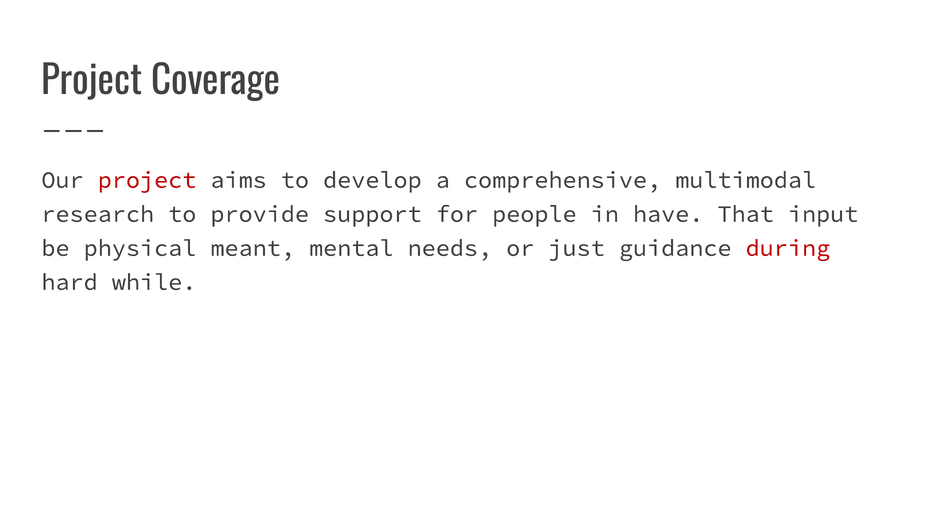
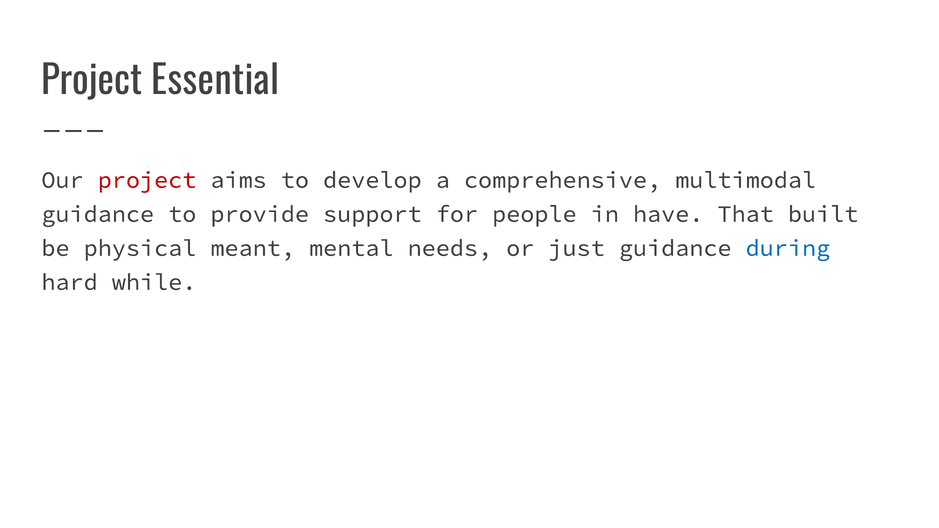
Coverage: Coverage -> Essential
research at (98, 214): research -> guidance
input: input -> built
during colour: red -> blue
